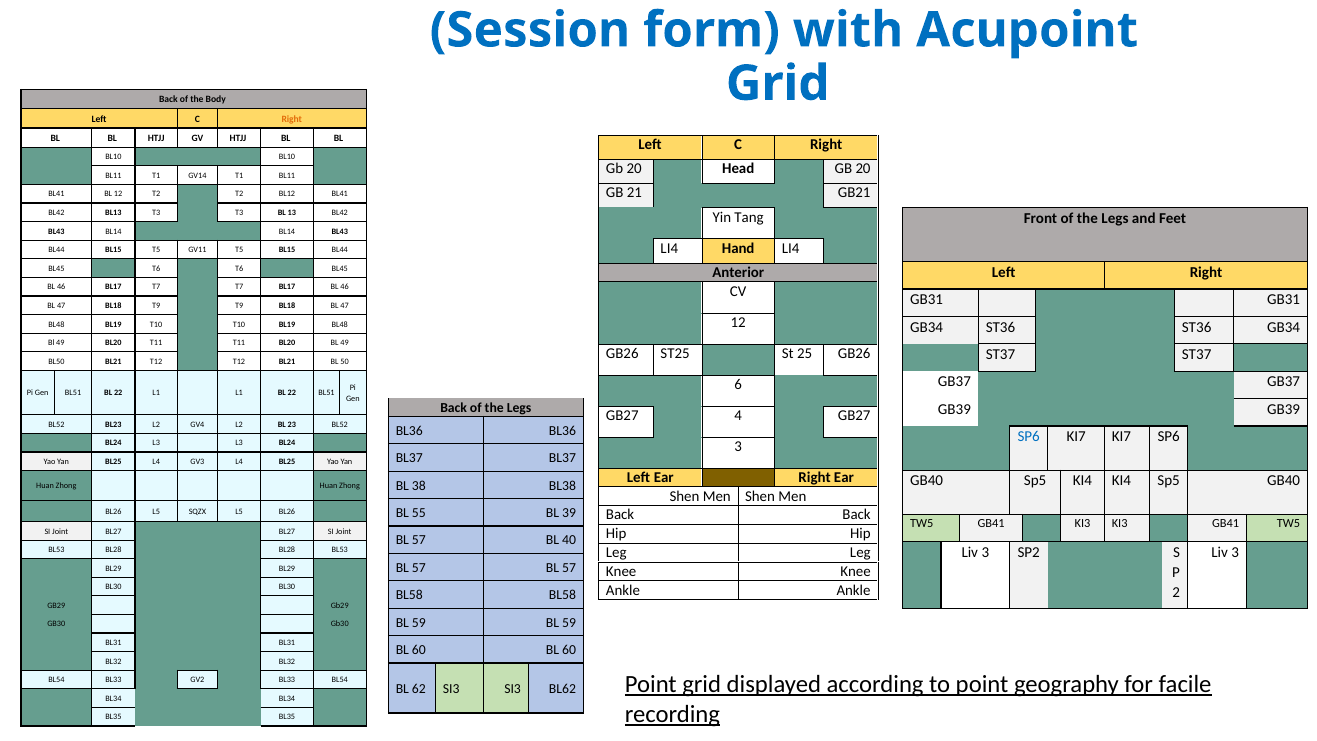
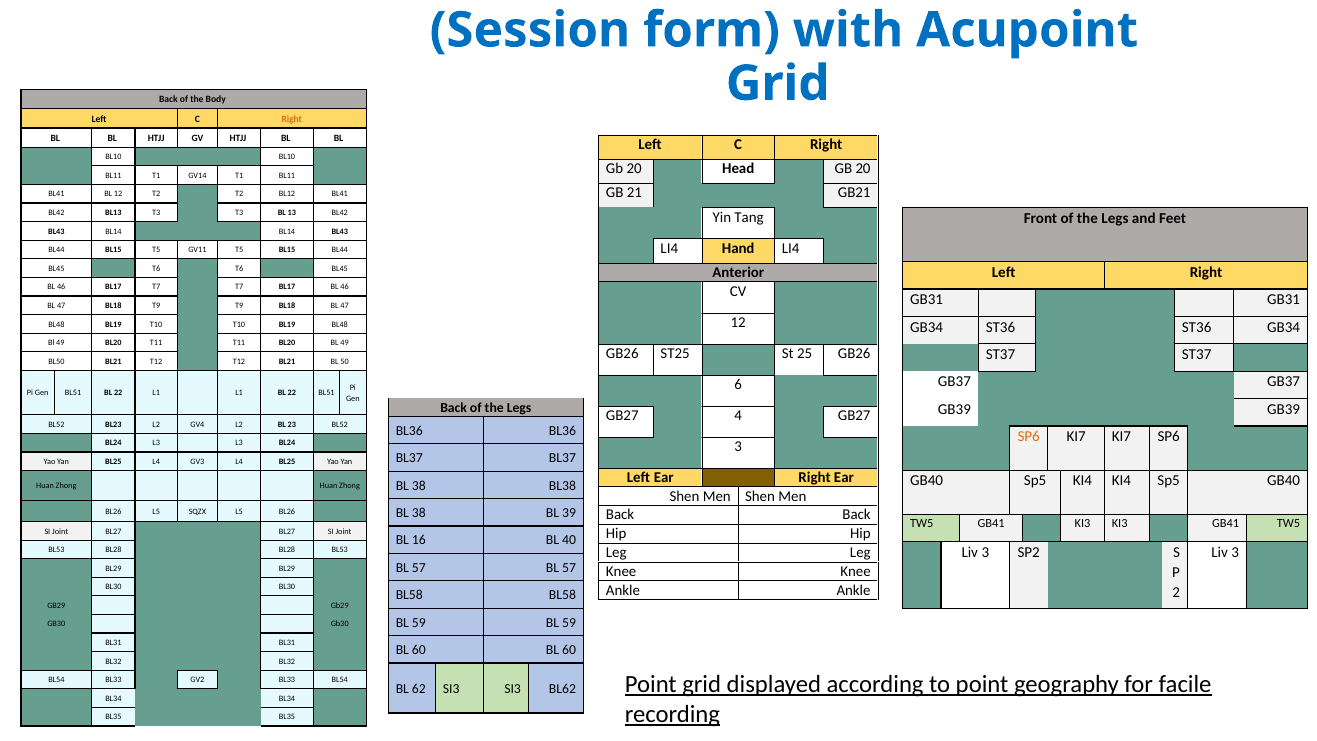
SP6 at (1029, 437) colour: blue -> orange
55 at (419, 513): 55 -> 38
57 at (419, 540): 57 -> 16
